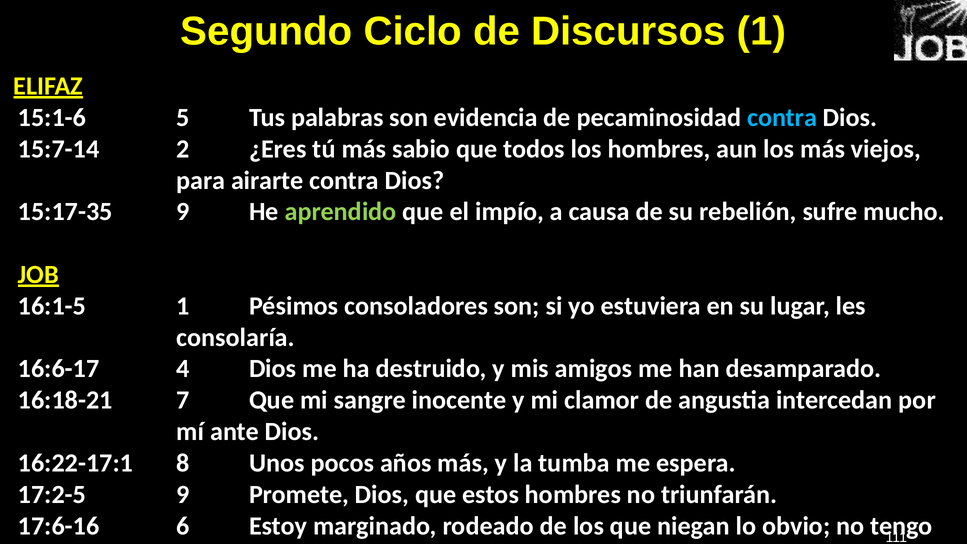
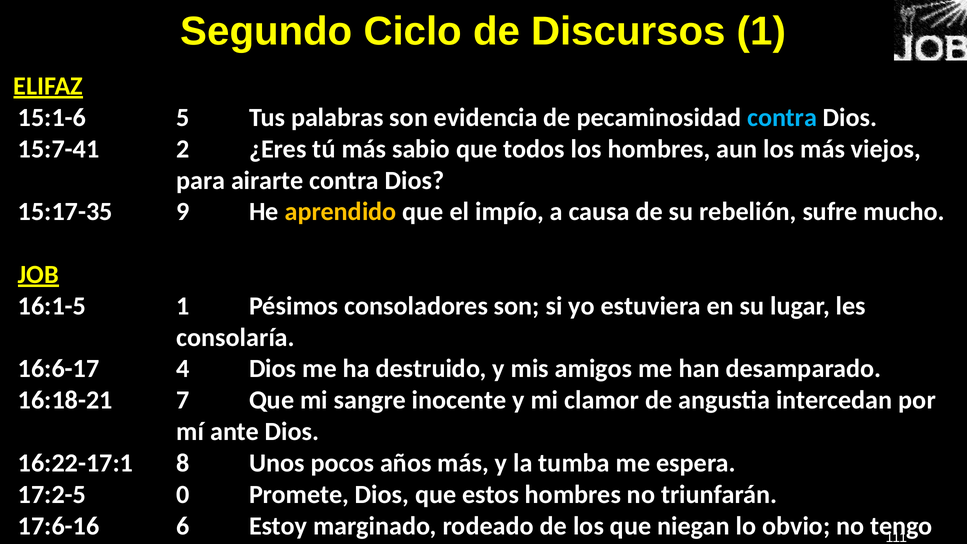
15:7-14: 15:7-14 -> 15:7-41
aprendido colour: light green -> yellow
17:2-5 9: 9 -> 0
